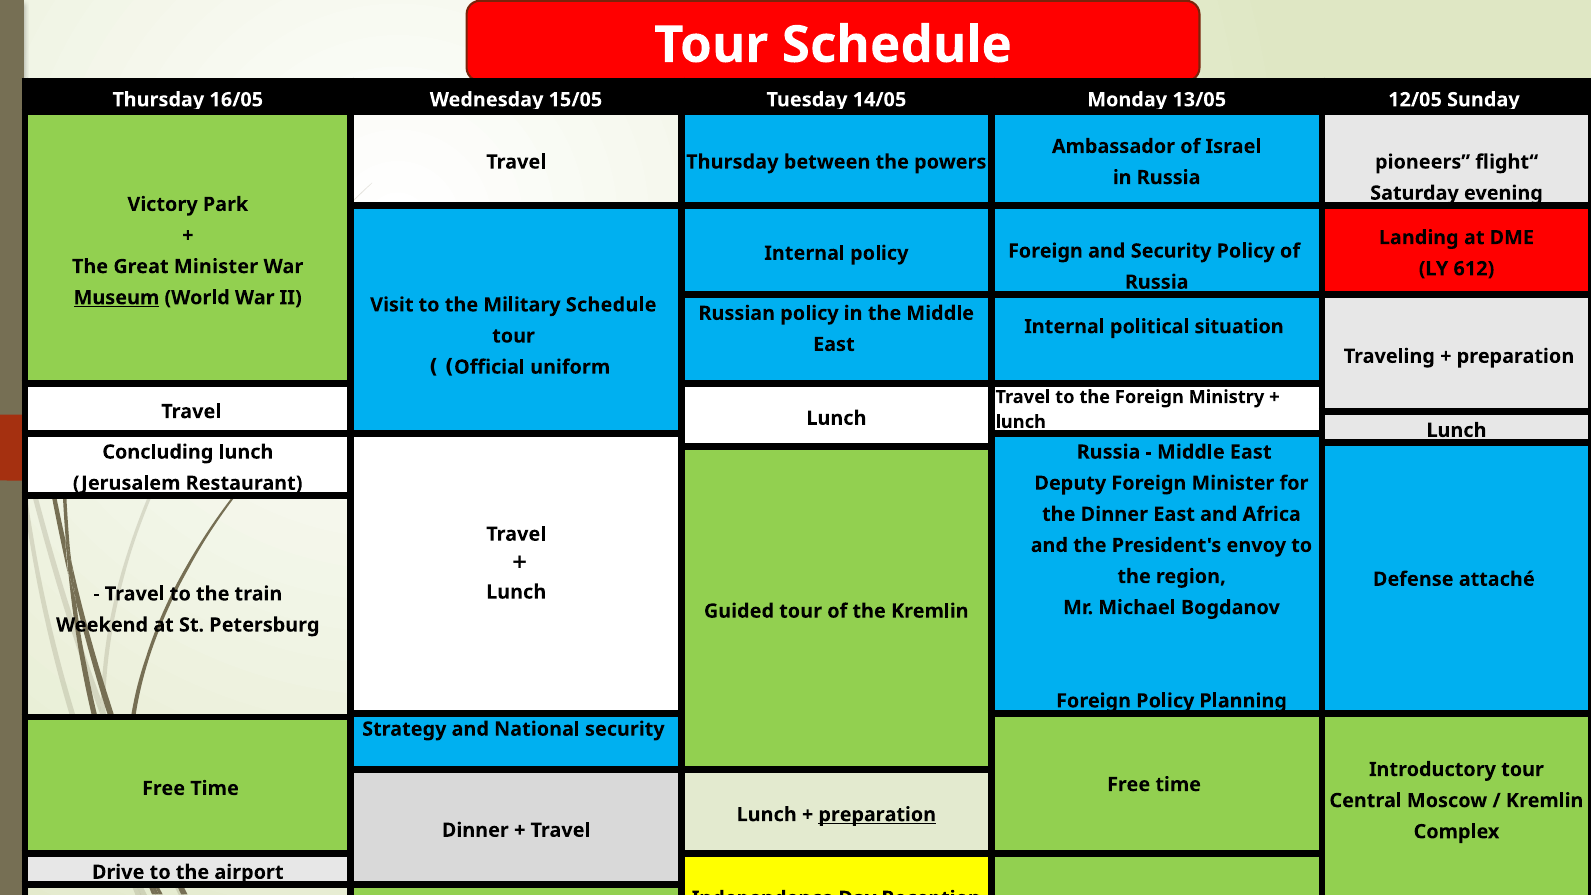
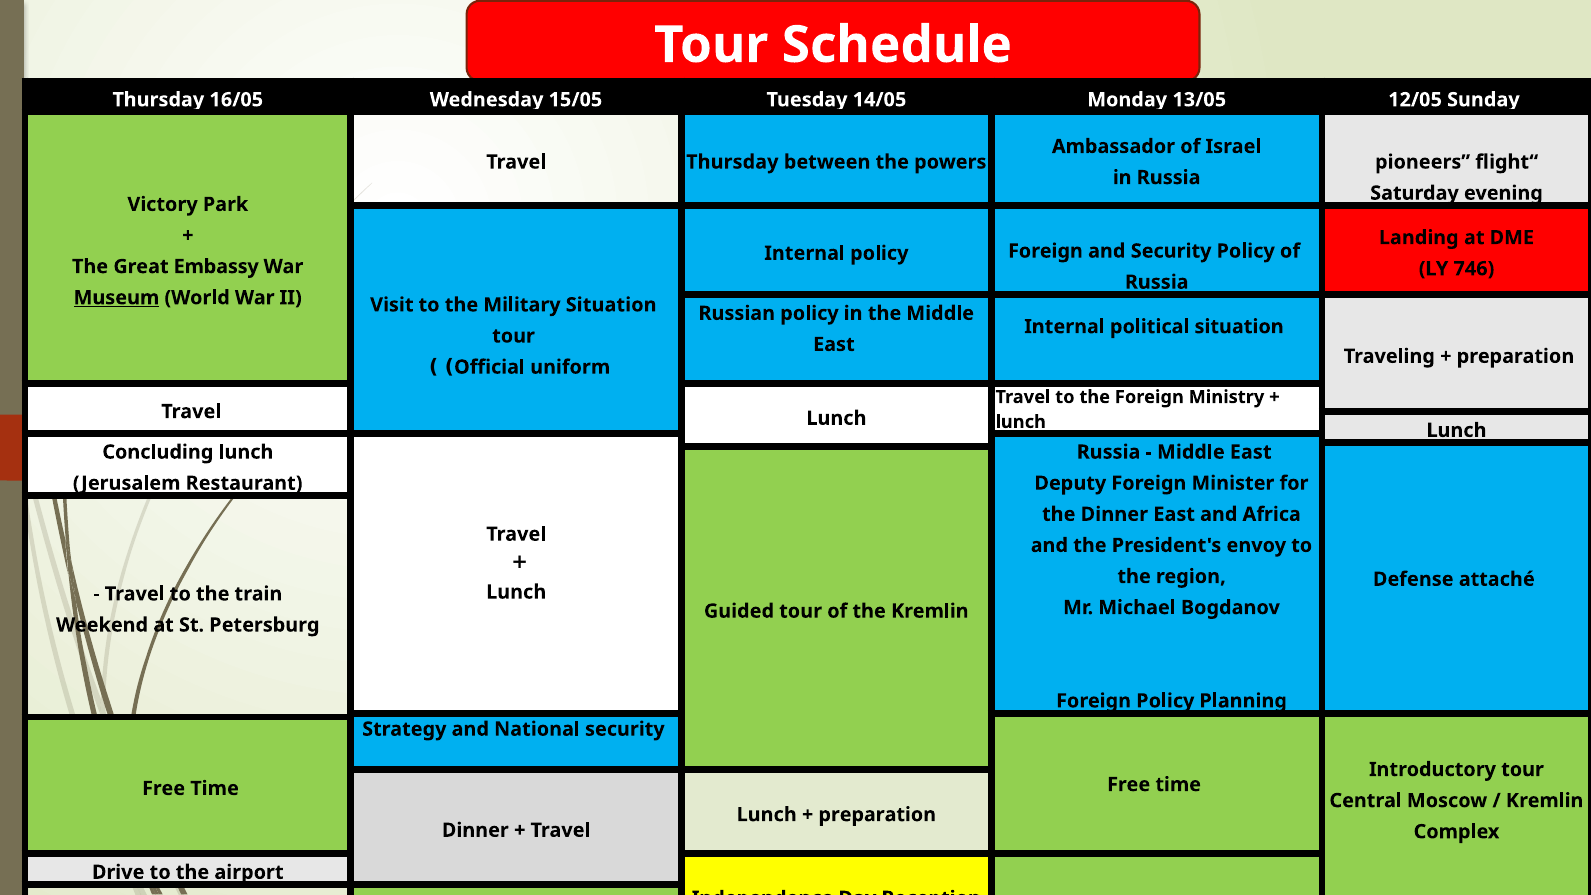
Great Minister: Minister -> Embassy
612: 612 -> 746
Military Schedule: Schedule -> Situation
preparation at (877, 815) underline: present -> none
